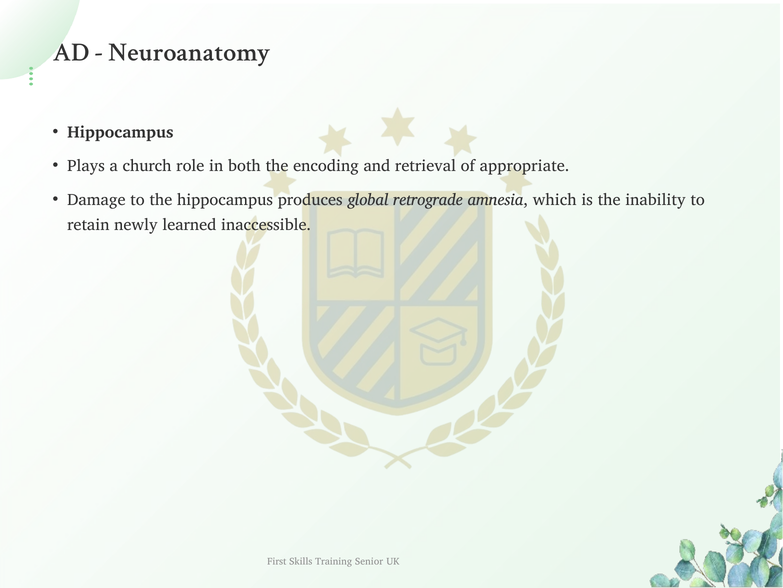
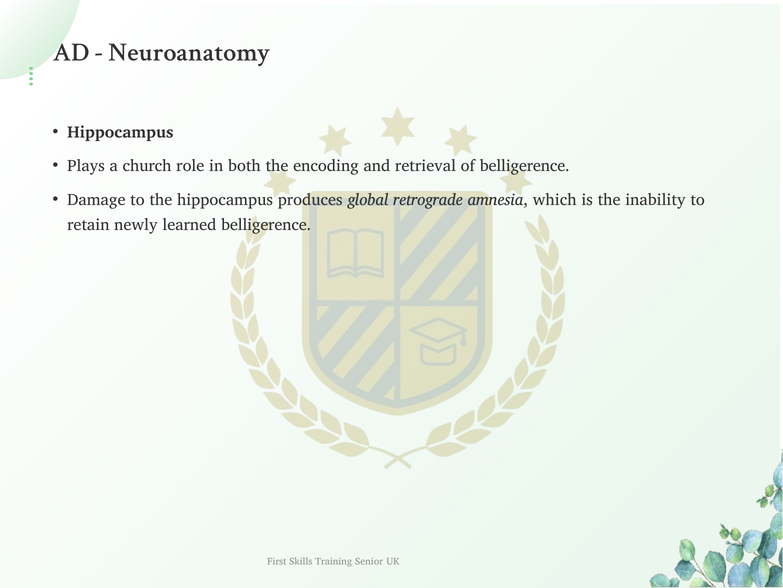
of appropriate: appropriate -> belligerence
learned inaccessible: inaccessible -> belligerence
